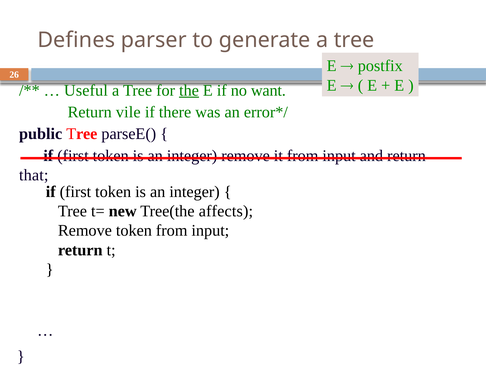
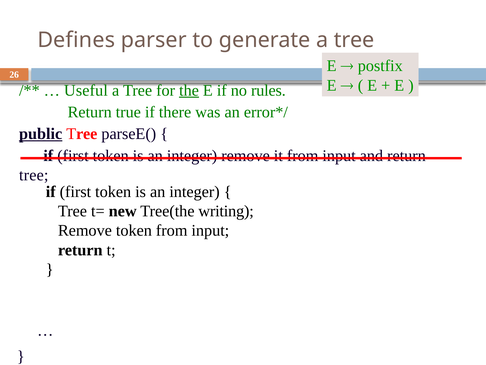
want: want -> rules
vile: vile -> true
public underline: none -> present
that at (34, 175): that -> tree
affects: affects -> writing
